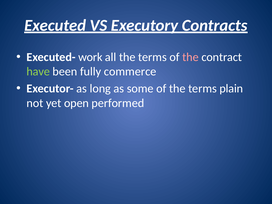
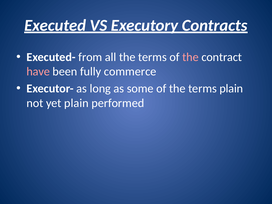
work: work -> from
have colour: light green -> pink
yet open: open -> plain
